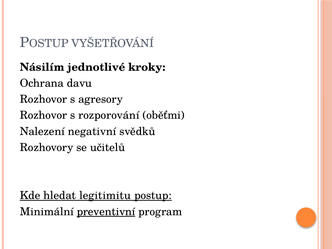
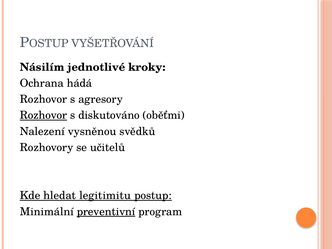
davu: davu -> hádá
Rozhovor at (43, 115) underline: none -> present
rozporování: rozporování -> diskutováno
negativní: negativní -> vysněnou
